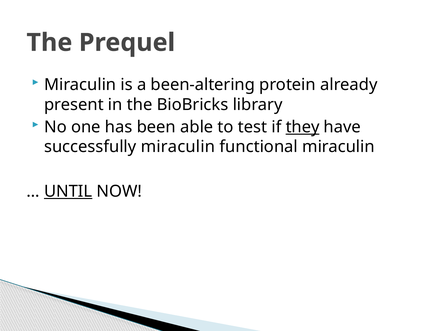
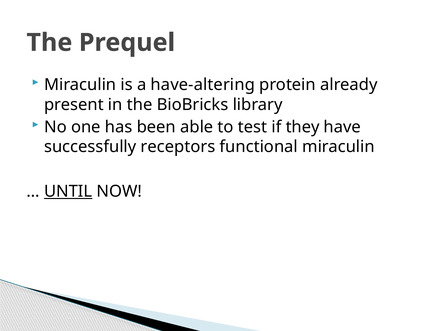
been-altering: been-altering -> have-altering
they underline: present -> none
successfully miraculin: miraculin -> receptors
